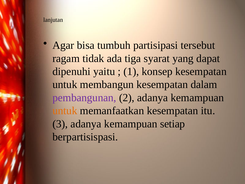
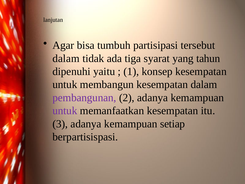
ragam at (66, 58): ragam -> dalam
dapat: dapat -> tahun
untuk at (65, 111) colour: orange -> purple
